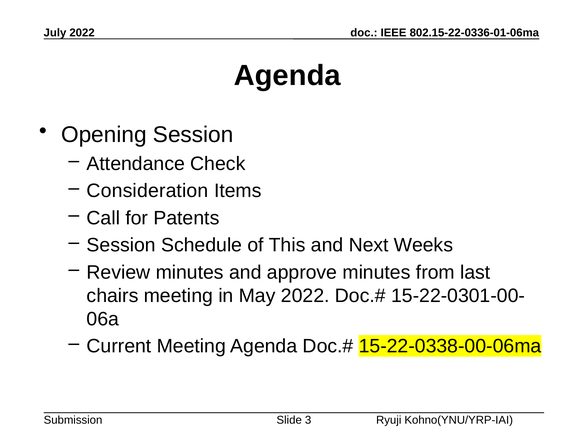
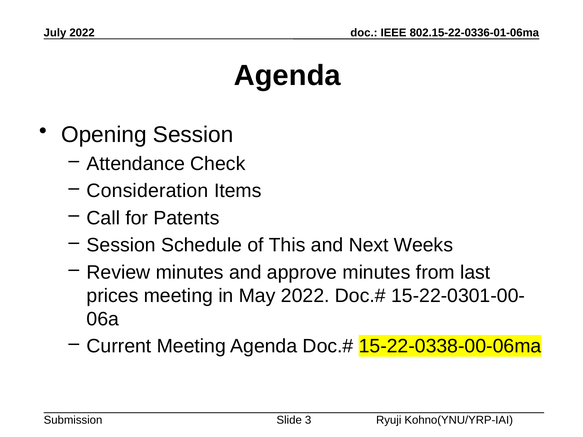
chairs: chairs -> prices
